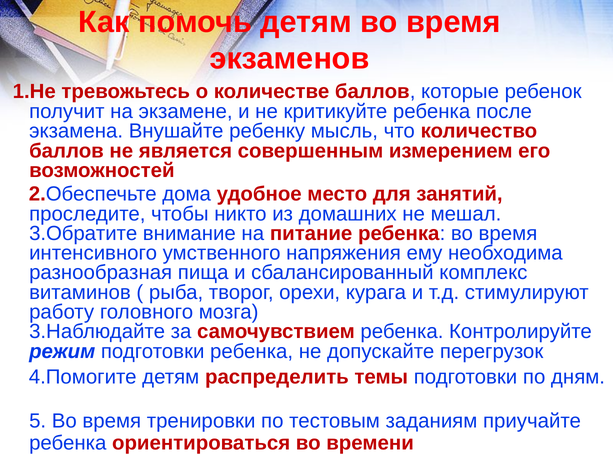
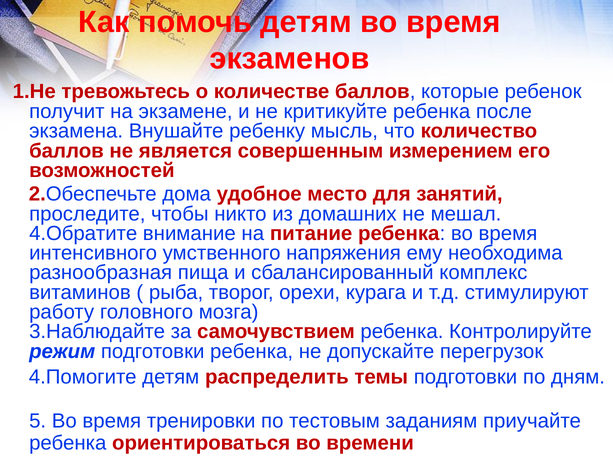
3.Обратите: 3.Обратите -> 4.Обратите
